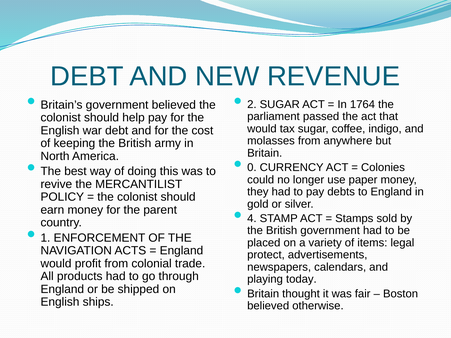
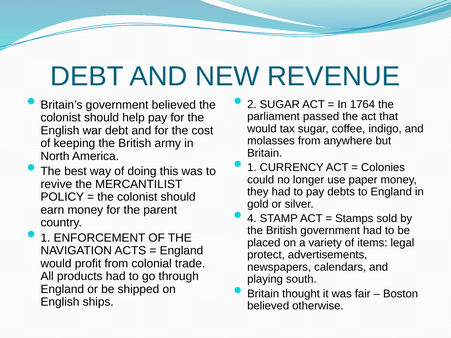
0 at (252, 168): 0 -> 1
today: today -> south
